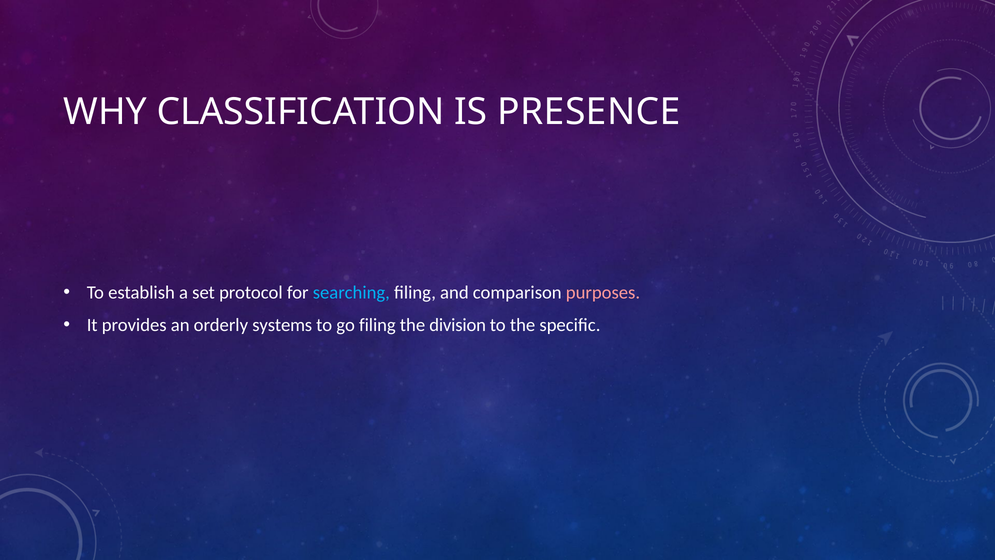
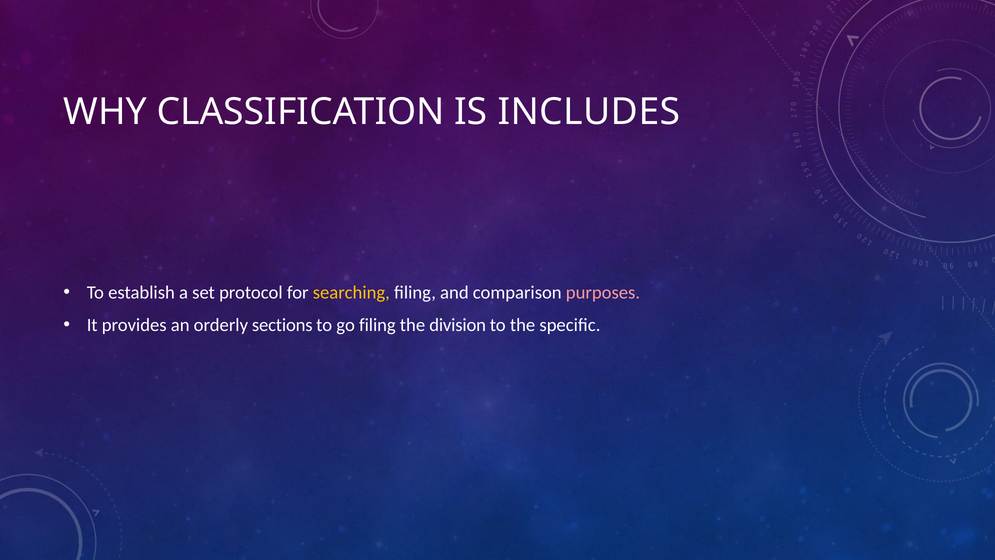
PRESENCE: PRESENCE -> INCLUDES
searching colour: light blue -> yellow
systems: systems -> sections
